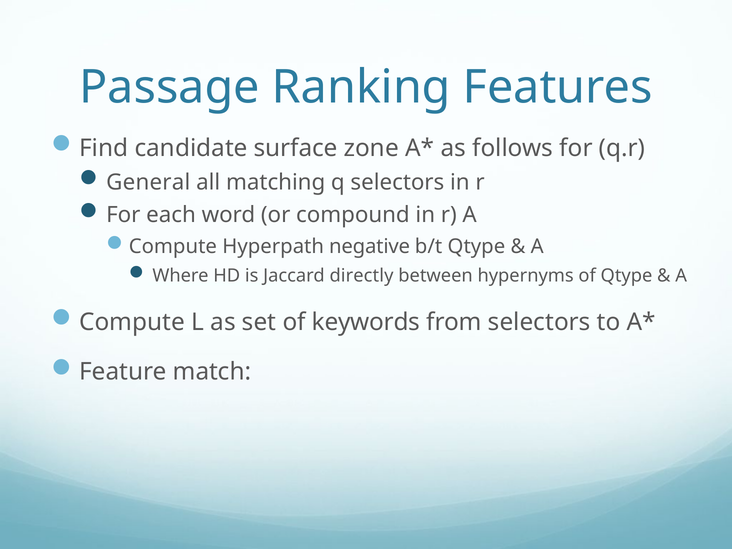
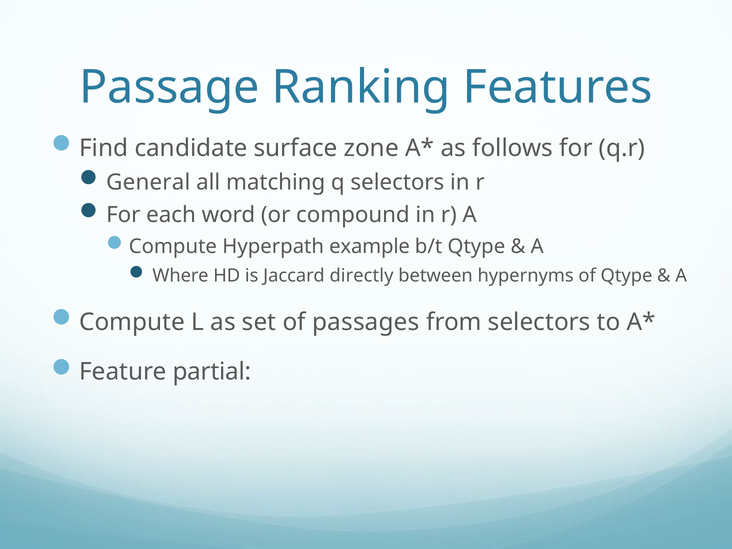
negative: negative -> example
keywords: keywords -> passages
match: match -> partial
